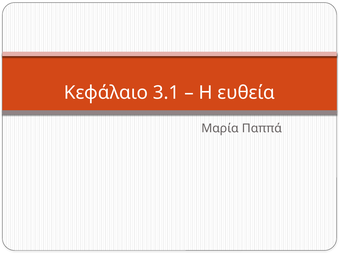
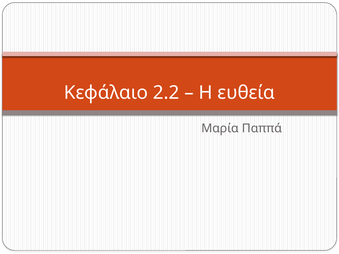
3.1: 3.1 -> 2.2
